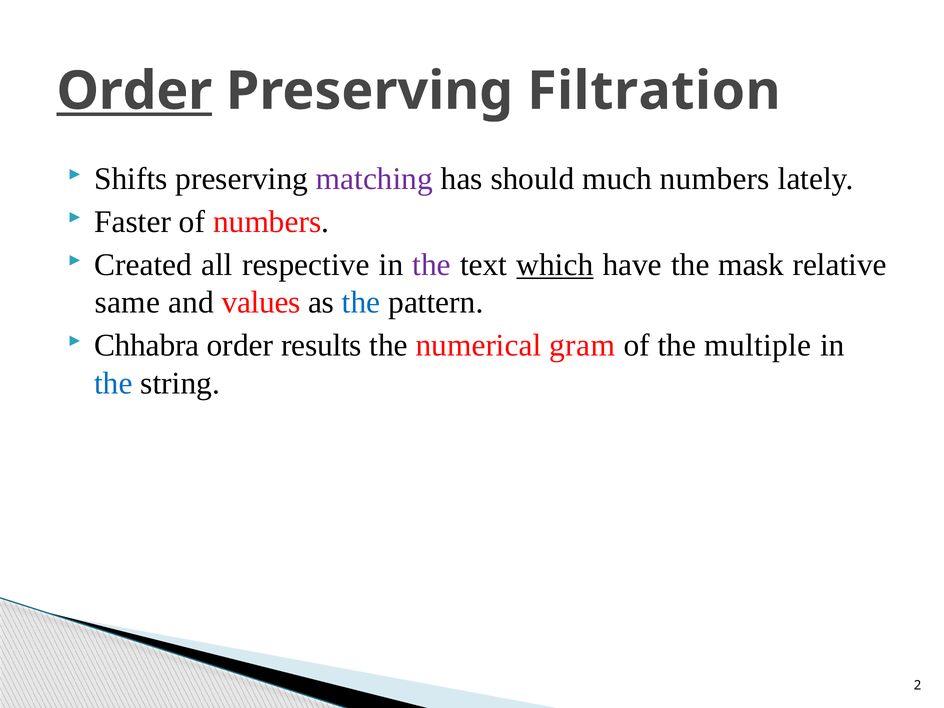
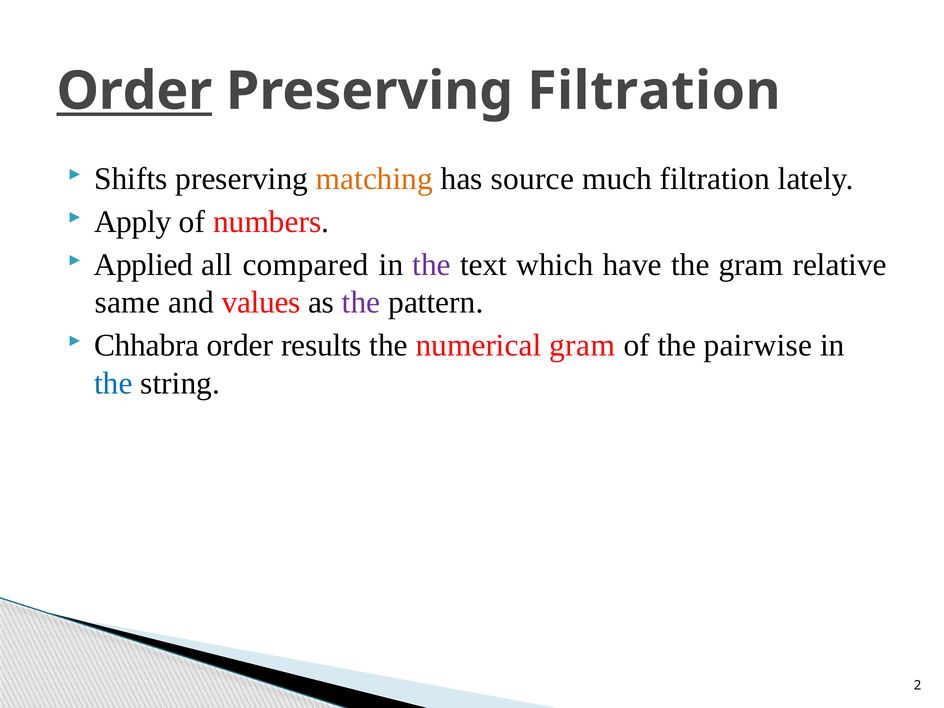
matching colour: purple -> orange
should: should -> source
much numbers: numbers -> filtration
Faster: Faster -> Apply
Created: Created -> Applied
respective: respective -> compared
which underline: present -> none
the mask: mask -> gram
the at (361, 302) colour: blue -> purple
multiple: multiple -> pairwise
